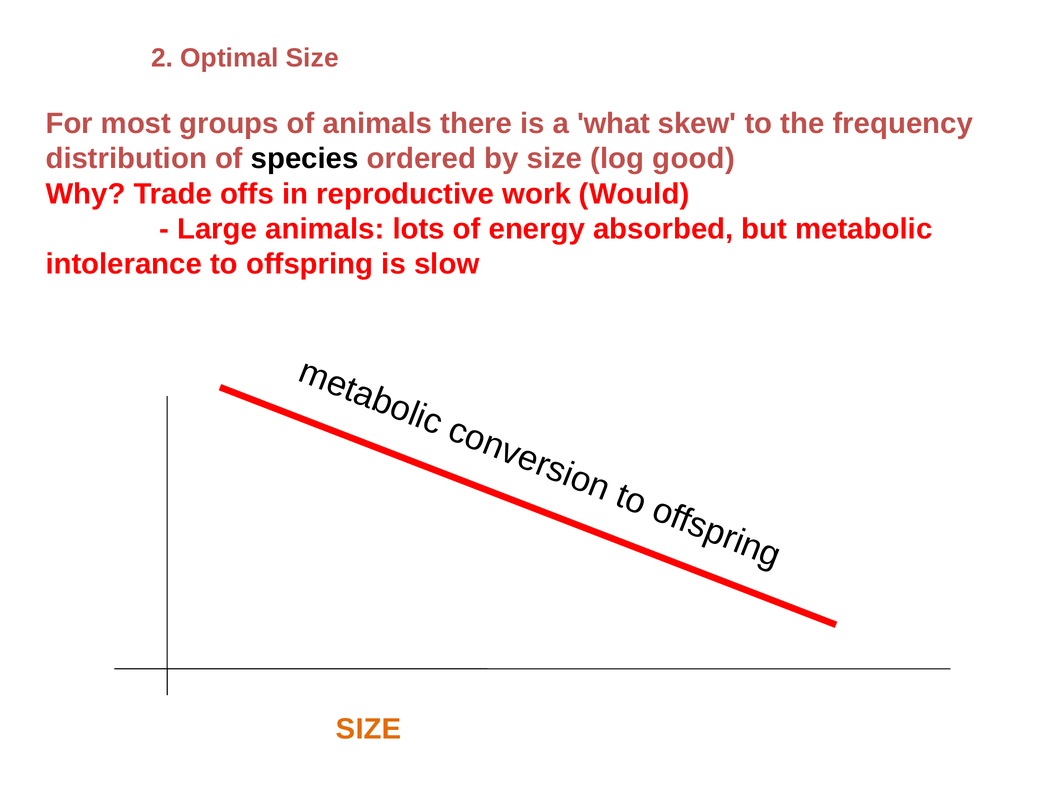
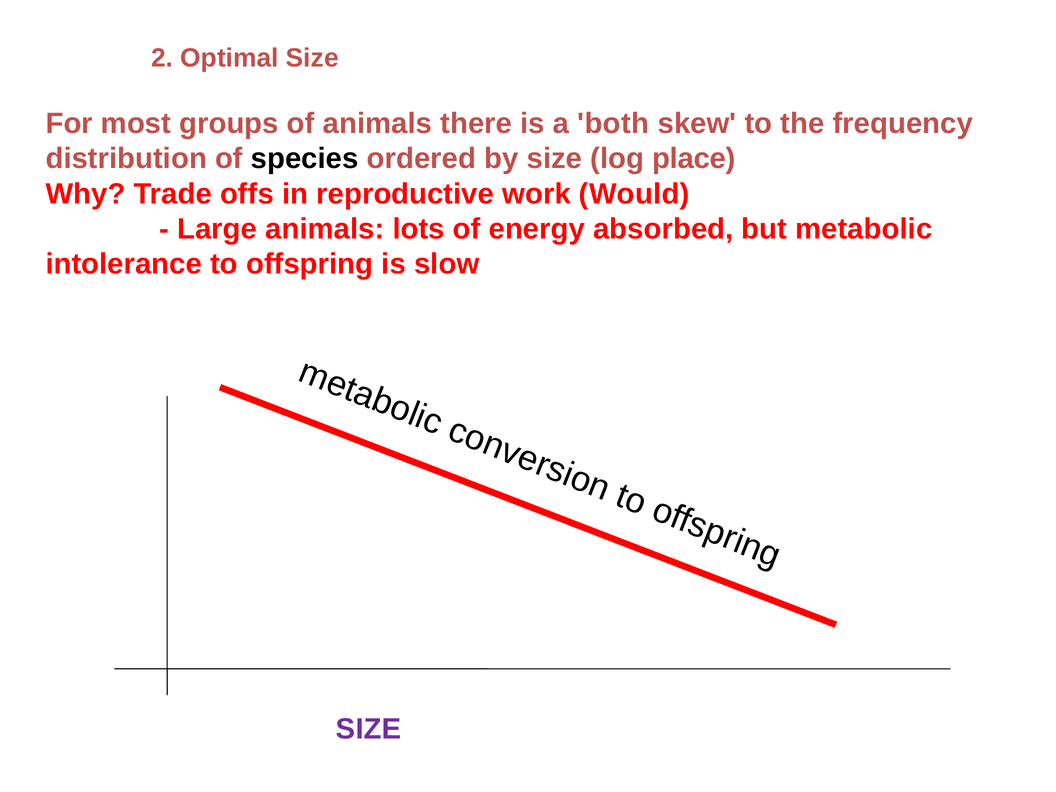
what: what -> both
good: good -> place
SIZE at (369, 729) colour: orange -> purple
